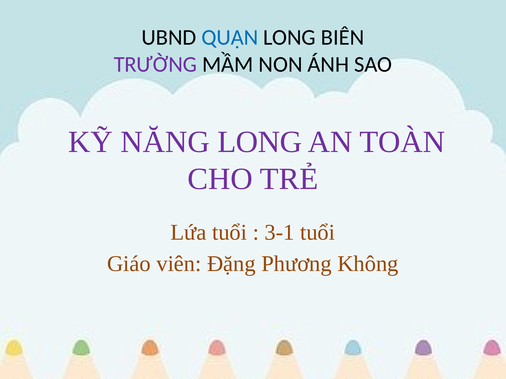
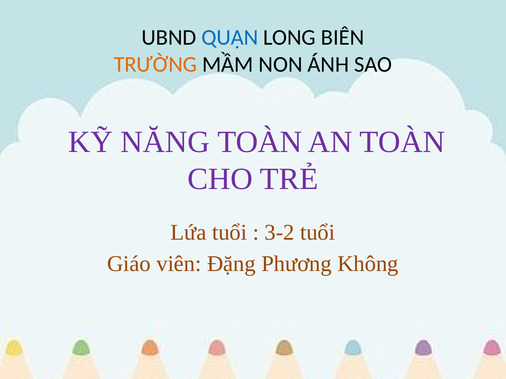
TRƯỜNG colour: purple -> orange
NĂNG LONG: LONG -> TOÀN
3-1: 3-1 -> 3-2
